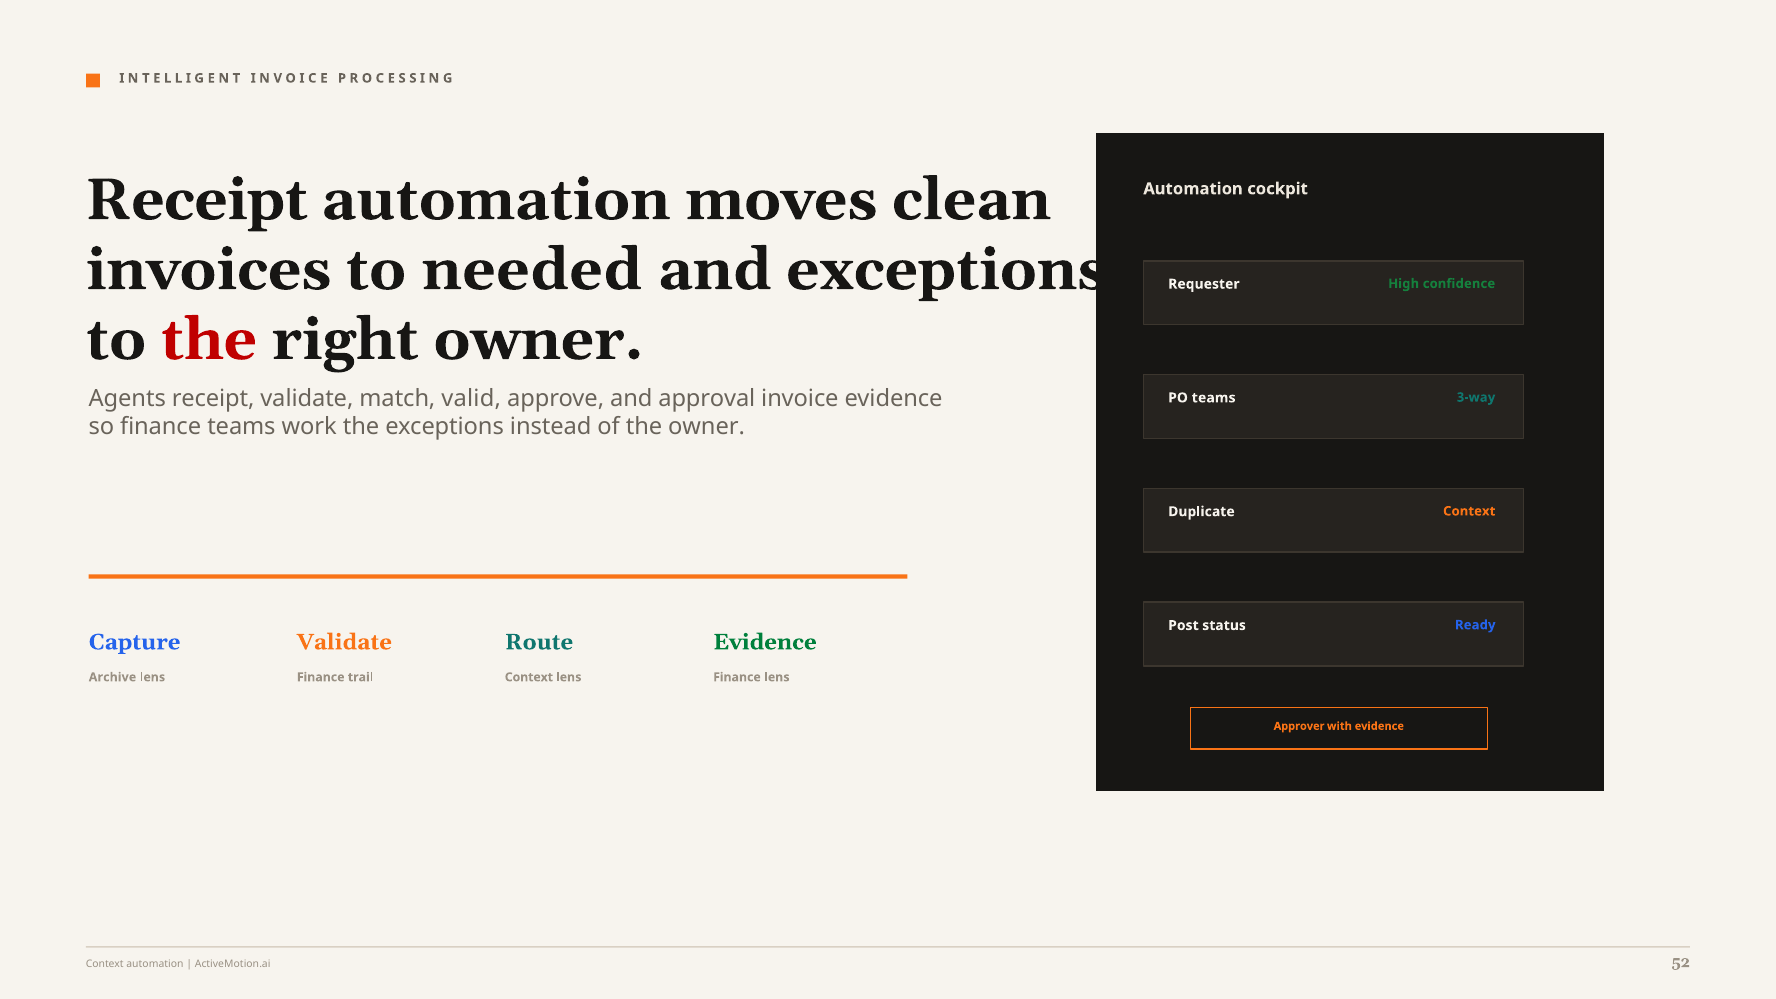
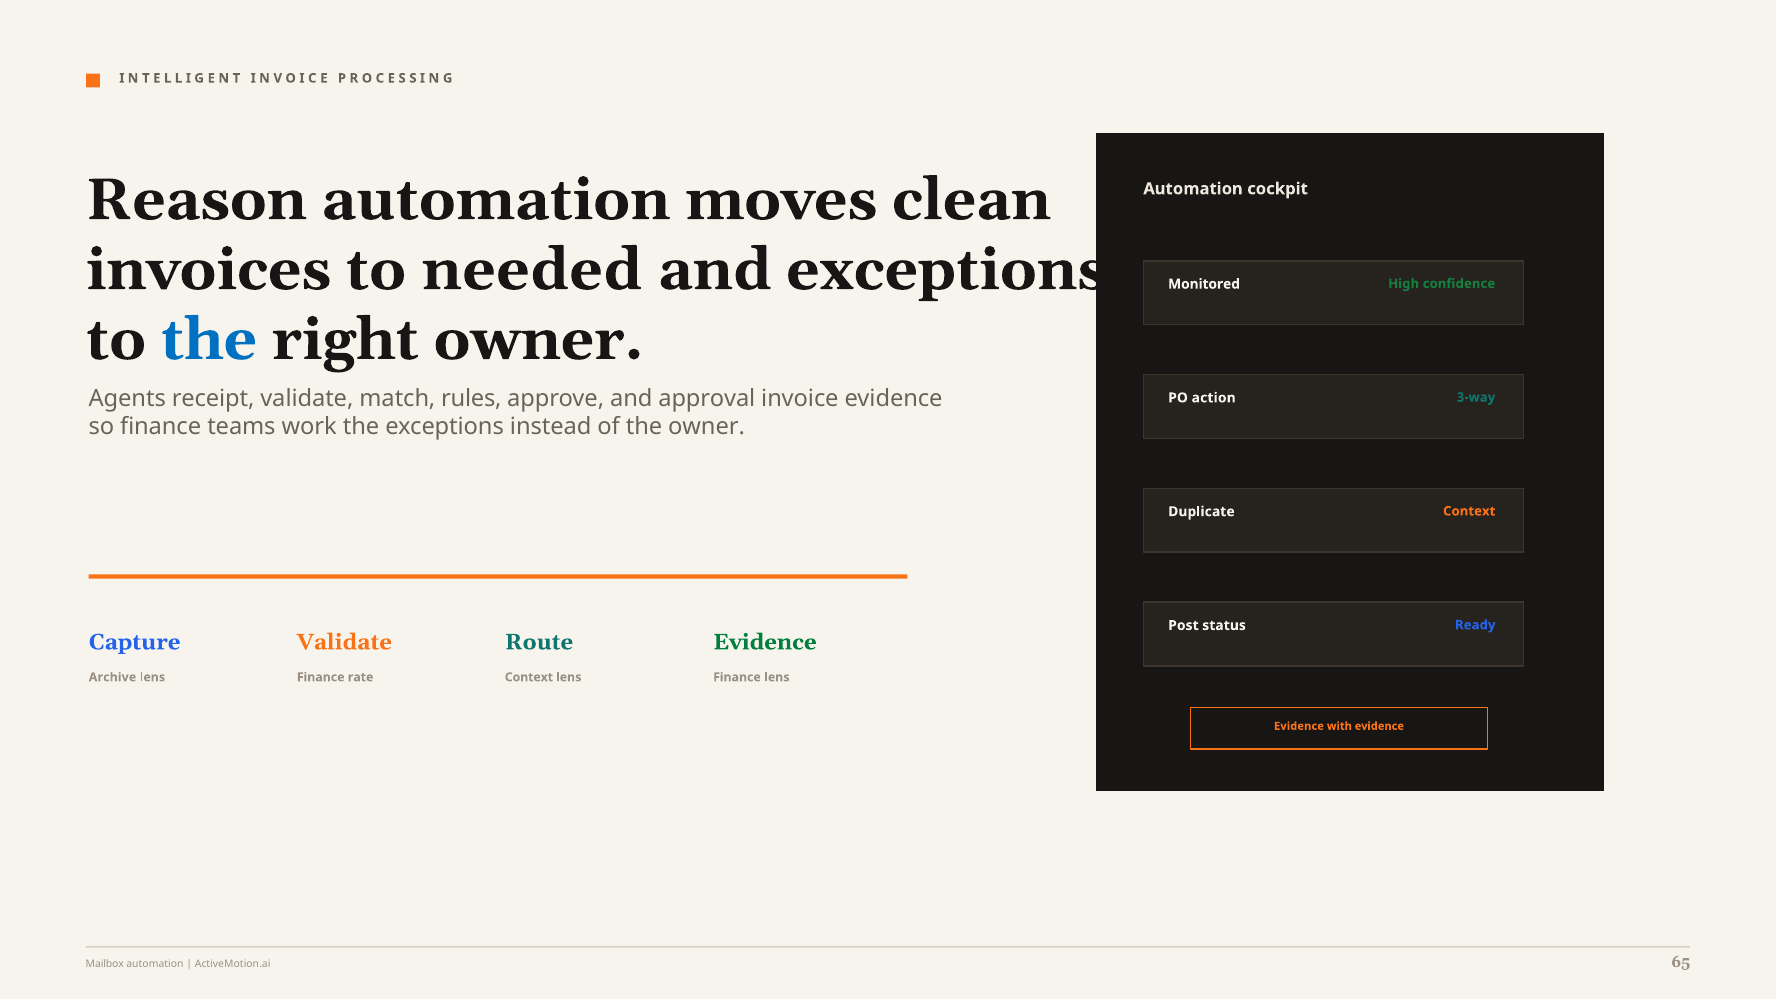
Receipt at (197, 200): Receipt -> Reason
Requester: Requester -> Monitored
the at (209, 340) colour: red -> blue
valid: valid -> rules
PO teams: teams -> action
trail: trail -> rate
Approver at (1299, 726): Approver -> Evidence
Context at (105, 964): Context -> Mailbox
52: 52 -> 65
